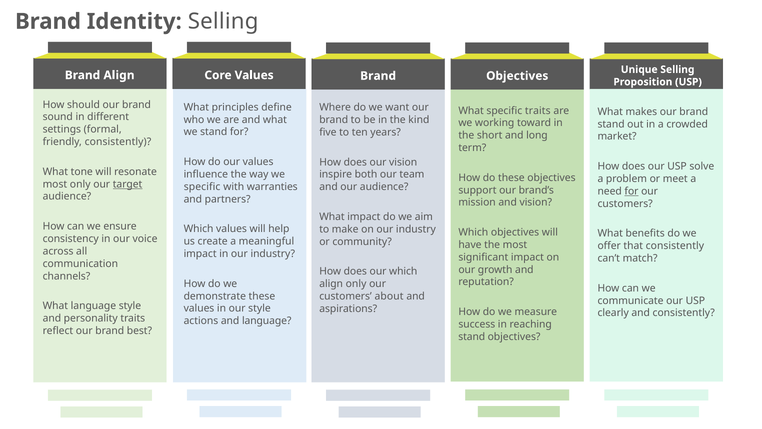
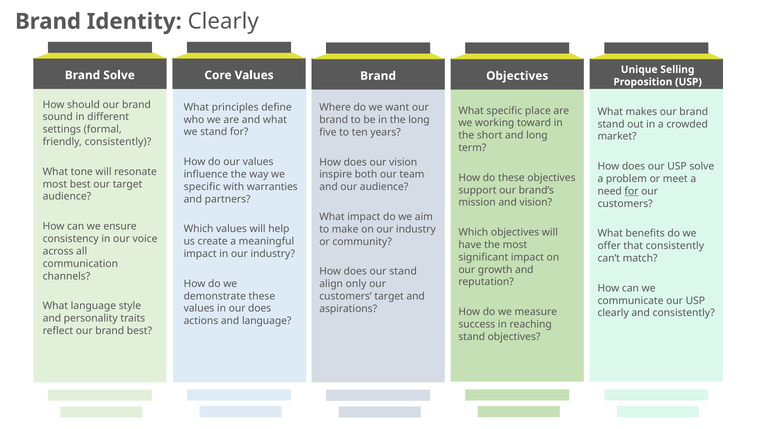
Identity Selling: Selling -> Clearly
Brand Align: Align -> Solve
specific traits: traits -> place
the kind: kind -> long
most only: only -> best
target at (128, 184) underline: present -> none
our which: which -> stand
customers about: about -> target
our style: style -> does
